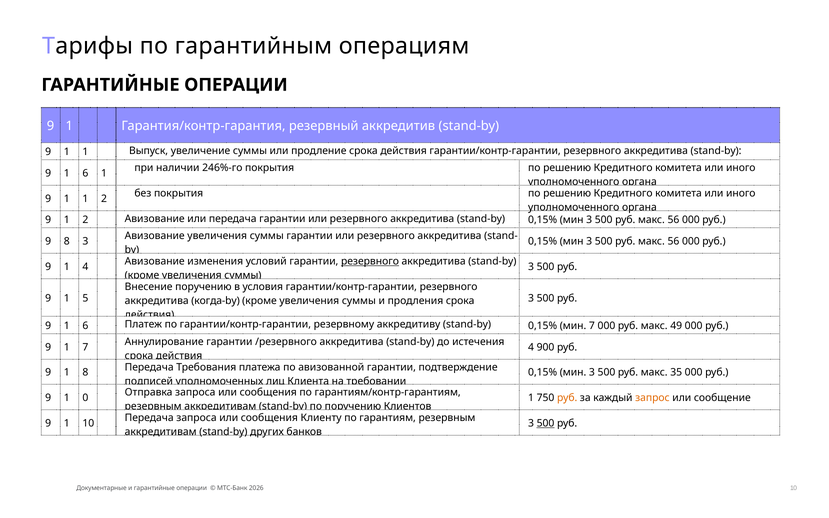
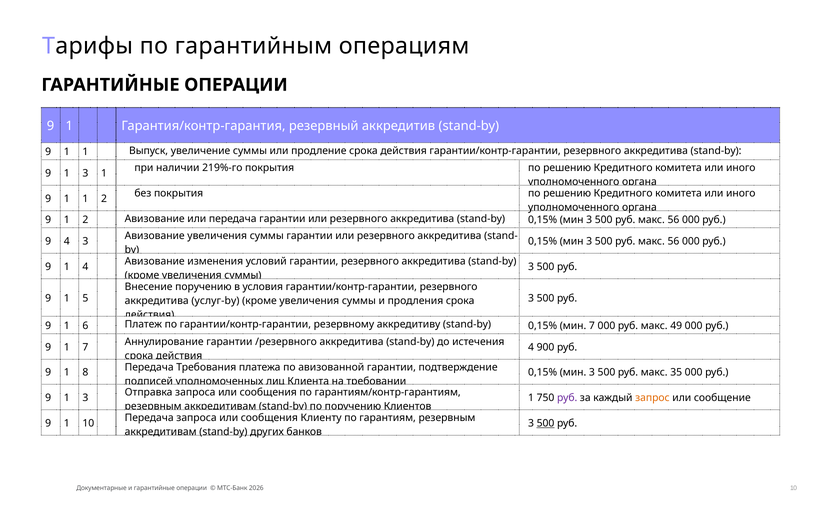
246%-го: 246%-го -> 219%-го
6 at (85, 173): 6 -> 3
9 8: 8 -> 4
резервного at (370, 261) underline: present -> none
когда-by: когда-by -> услуг-by
0 at (85, 398): 0 -> 3
руб at (567, 398) colour: orange -> purple
